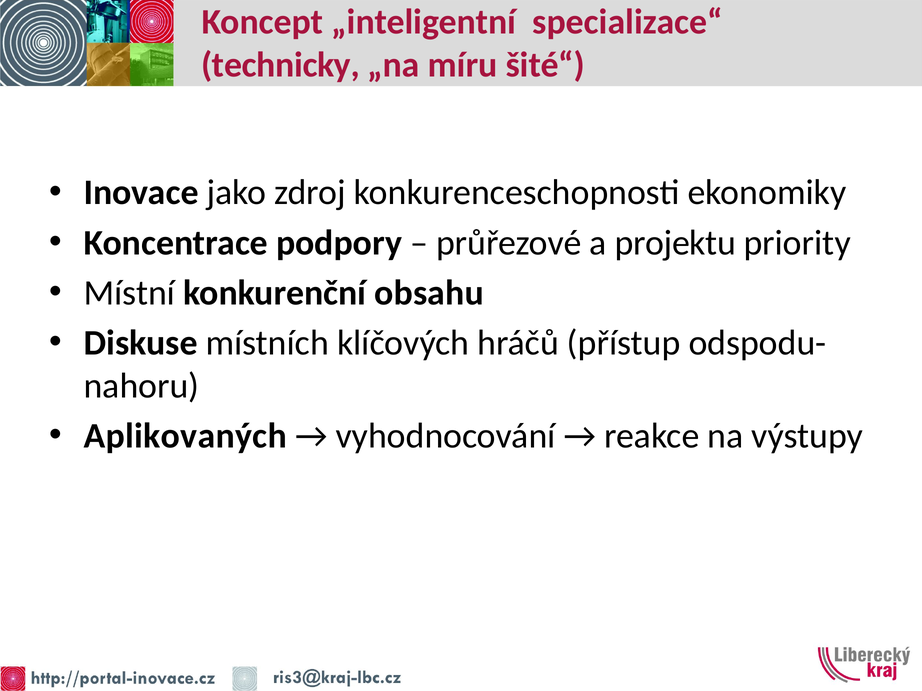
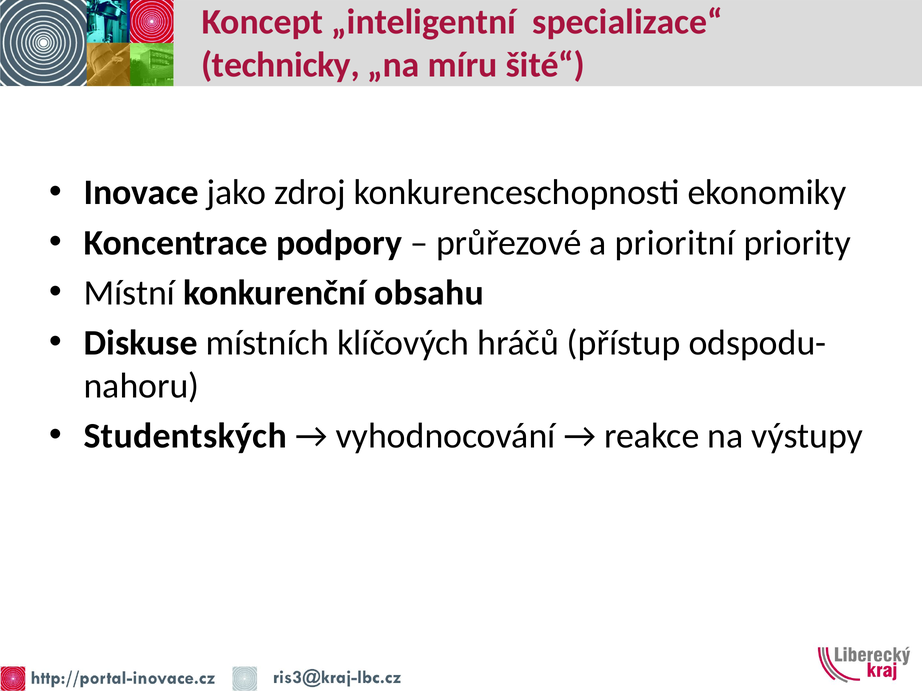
projektu: projektu -> prioritní
Aplikovaných: Aplikovaných -> Studentských
